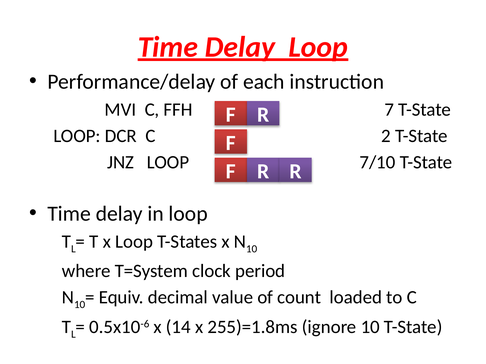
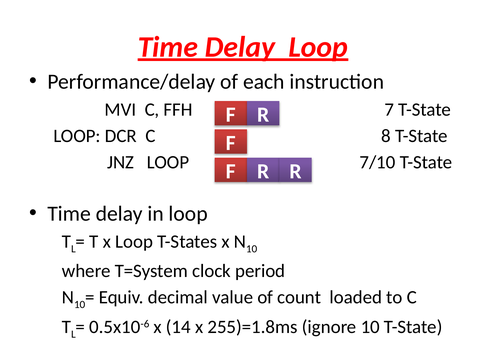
2: 2 -> 8
